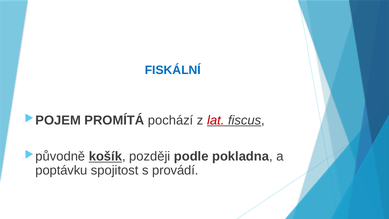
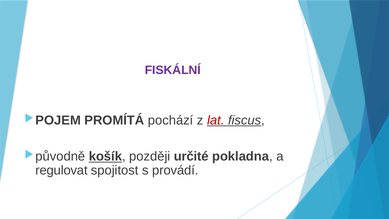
FISKÁLNÍ colour: blue -> purple
podle: podle -> určité
poptávku: poptávku -> regulovat
